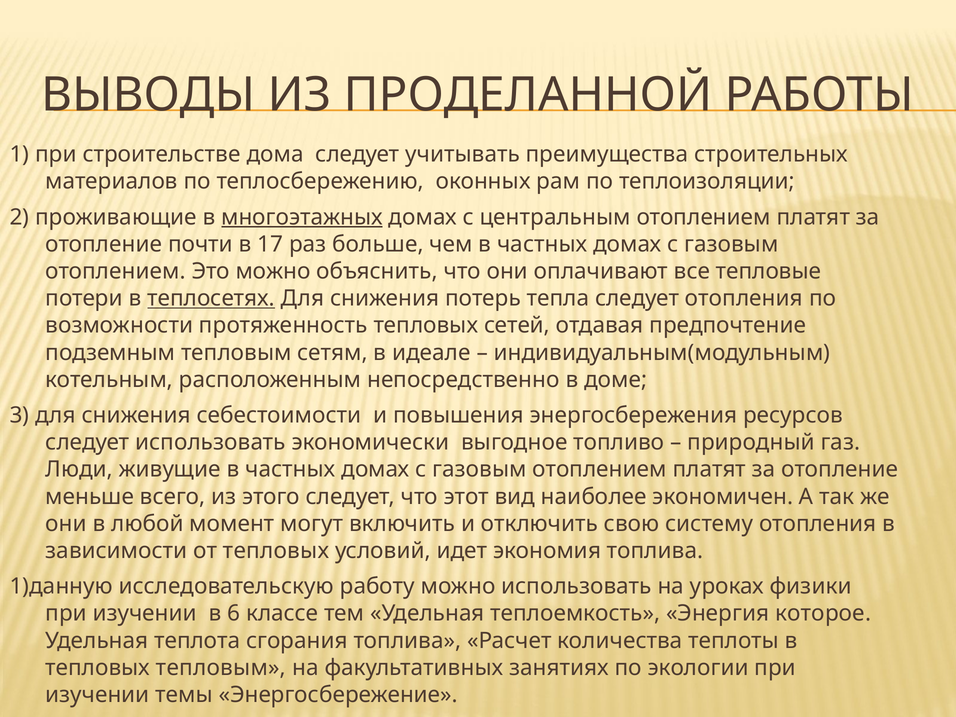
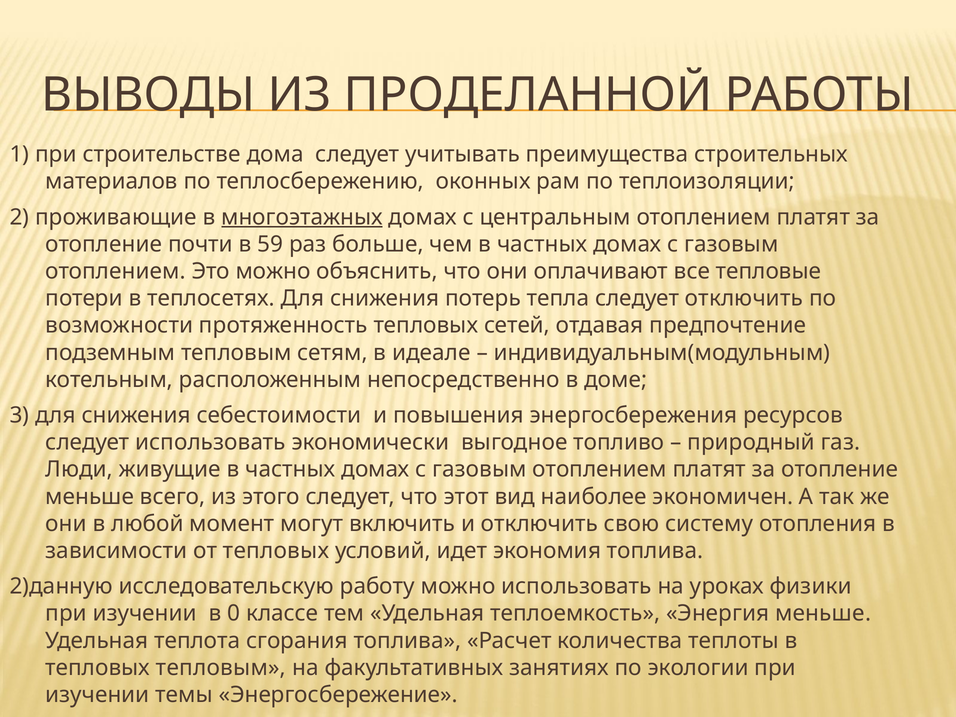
17: 17 -> 59
теплосетях underline: present -> none
следует отопления: отопления -> отключить
1)данную: 1)данную -> 2)данную
6: 6 -> 0
Энергия которое: которое -> меньше
